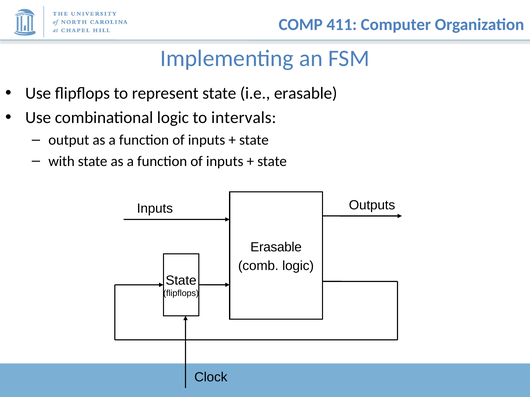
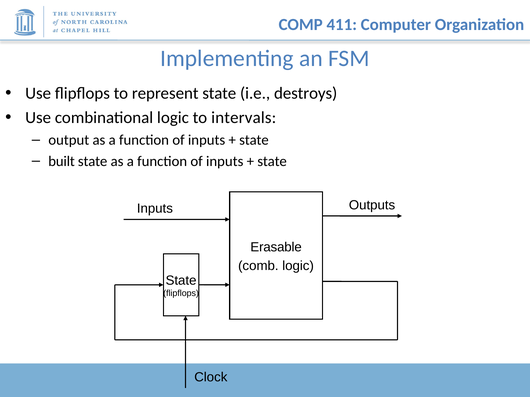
i.e erasable: erasable -> destroys
with: with -> built
